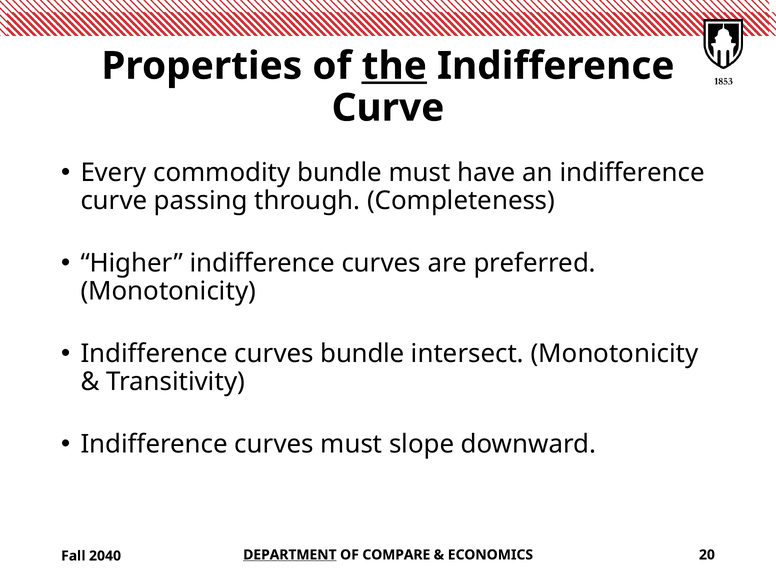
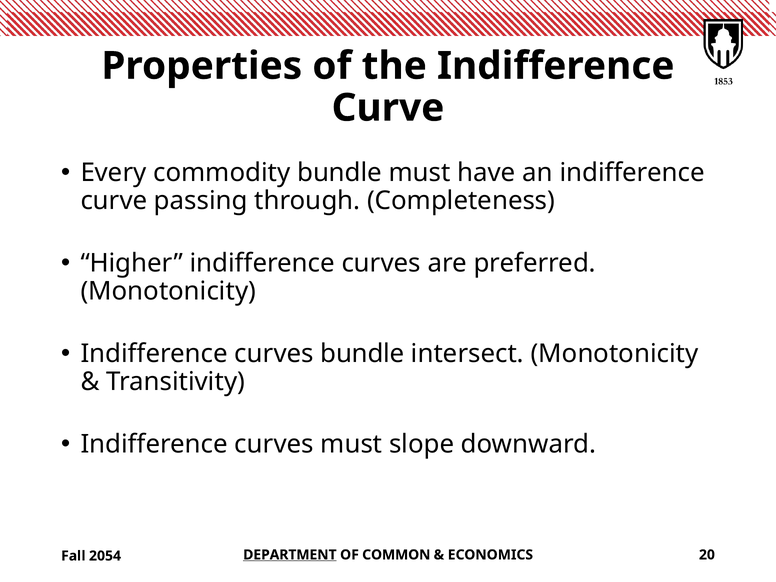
the underline: present -> none
COMPARE: COMPARE -> COMMON
2040: 2040 -> 2054
